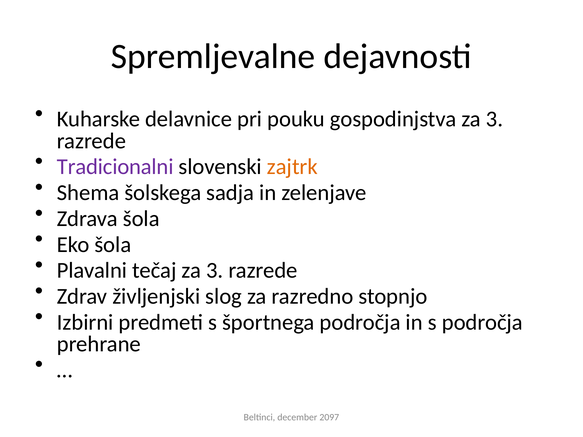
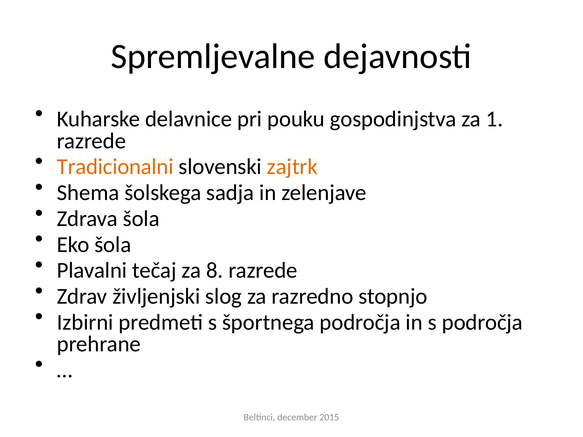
gospodinjstva za 3: 3 -> 1
Tradicionalni colour: purple -> orange
tečaj za 3: 3 -> 8
2097: 2097 -> 2015
